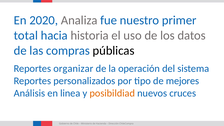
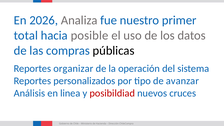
2020: 2020 -> 2026
historia: historia -> posible
mejores: mejores -> avanzar
posibildiad colour: orange -> red
